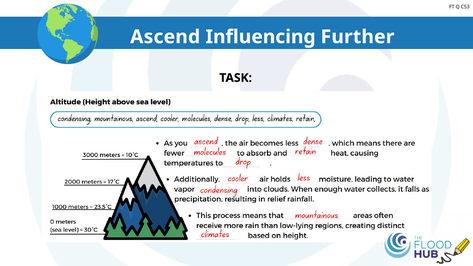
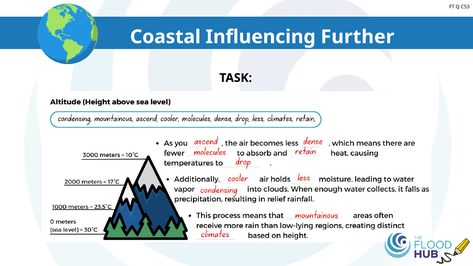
Ascend: Ascend -> Coastal
